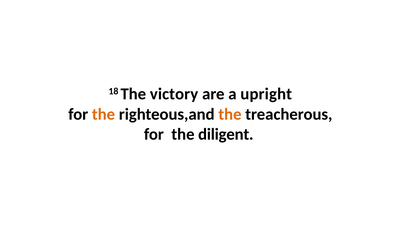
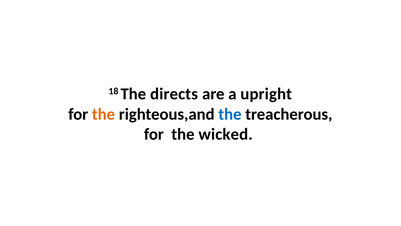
victory: victory -> directs
the at (230, 114) colour: orange -> blue
diligent: diligent -> wicked
